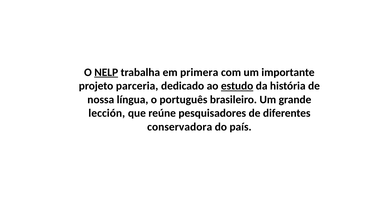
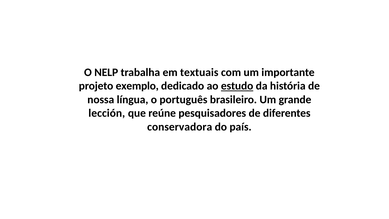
NELP underline: present -> none
primera: primera -> textuais
parceria: parceria -> exemplo
